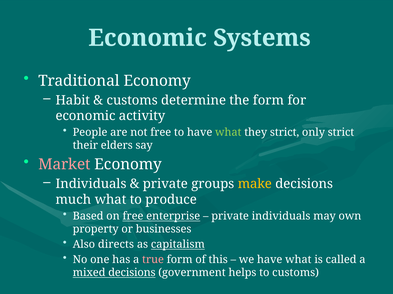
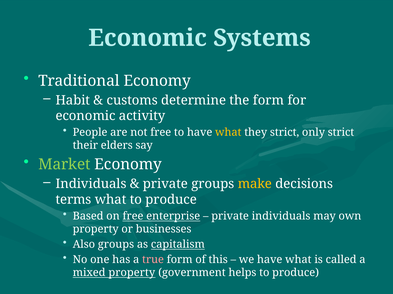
what at (228, 133) colour: light green -> yellow
Market colour: pink -> light green
much: much -> terms
Also directs: directs -> groups
mixed decisions: decisions -> property
helps to customs: customs -> produce
